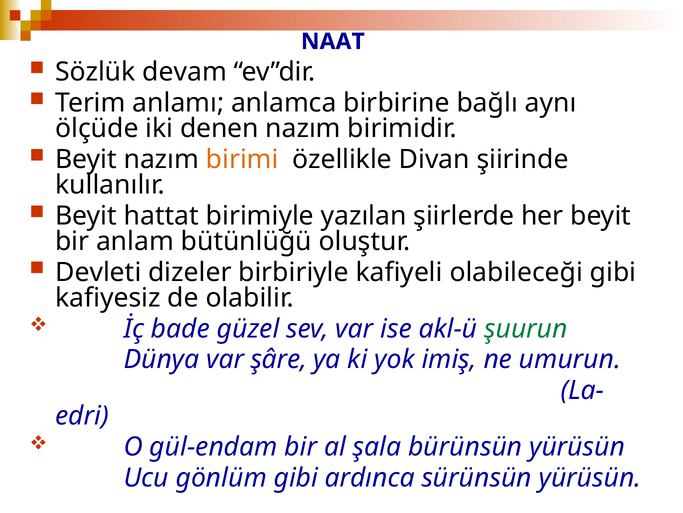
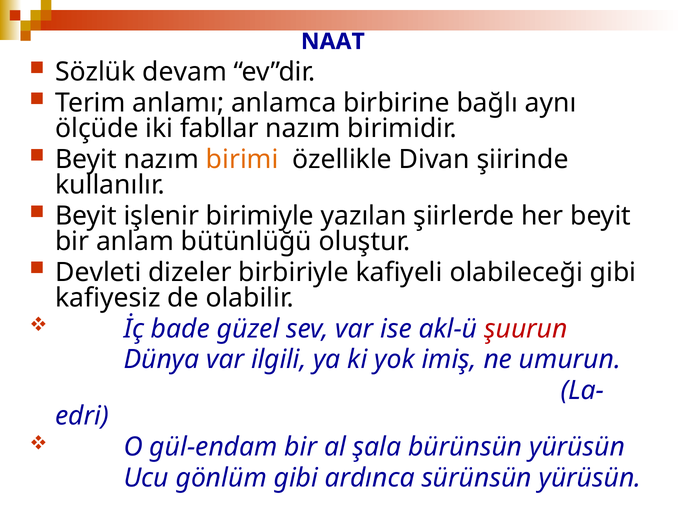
denen: denen -> fabllar
hattat: hattat -> işlenir
şuurun colour: green -> red
şâre: şâre -> ilgili
